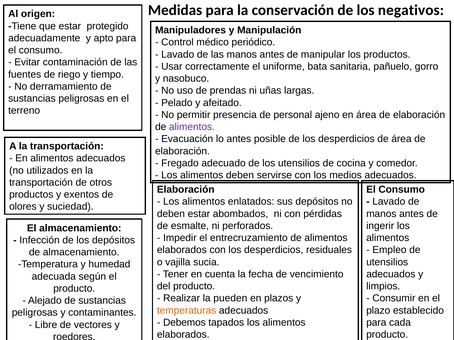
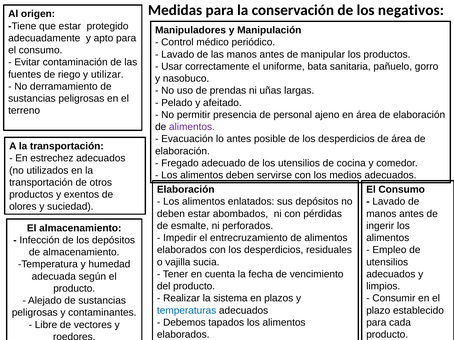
tiempo: tiempo -> utilizar
En alimentos: alimentos -> estrechez
pueden: pueden -> sistema
temperaturas colour: orange -> blue
